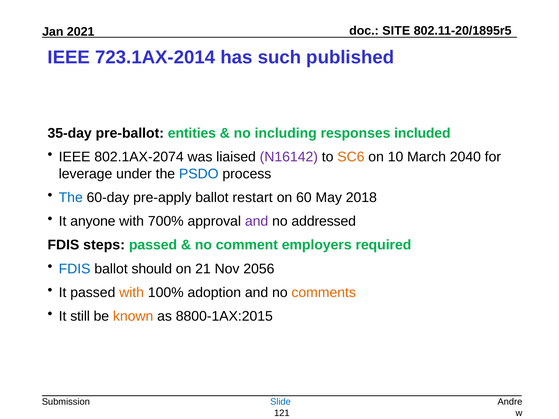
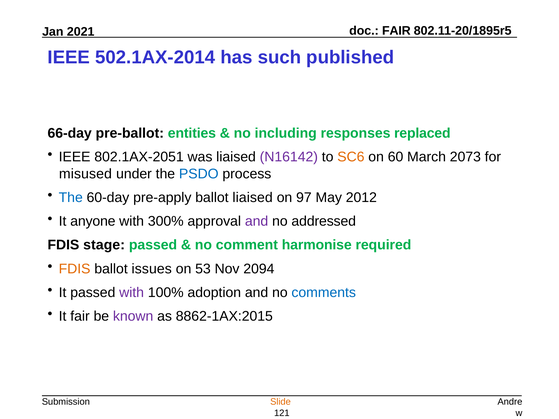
SITE at (396, 31): SITE -> FAIR
723.1AX-2014: 723.1AX-2014 -> 502.1AX-2014
35-day: 35-day -> 66-day
included: included -> replaced
802.1AX-2074: 802.1AX-2074 -> 802.1AX-2051
10: 10 -> 60
2040: 2040 -> 2073
leverage: leverage -> misused
ballot restart: restart -> liaised
60: 60 -> 97
2018: 2018 -> 2012
700%: 700% -> 300%
steps: steps -> stage
employers: employers -> harmonise
FDIS at (75, 269) colour: blue -> orange
should: should -> issues
21: 21 -> 53
2056: 2056 -> 2094
with at (132, 293) colour: orange -> purple
comments colour: orange -> blue
It still: still -> fair
known colour: orange -> purple
8800-1AX:2015: 8800-1AX:2015 -> 8862-1AX:2015
Slide colour: blue -> orange
